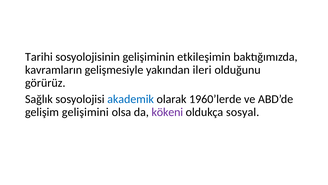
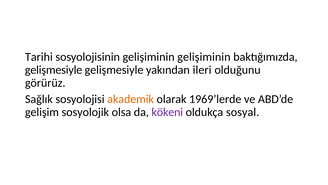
gelişiminin etkileşimin: etkileşimin -> gelişiminin
kavramların at (54, 70): kavramların -> gelişmesiyle
akademik colour: blue -> orange
1960’lerde: 1960’lerde -> 1969’lerde
gelişimini: gelişimini -> sosyolojik
